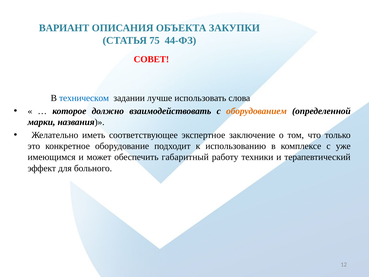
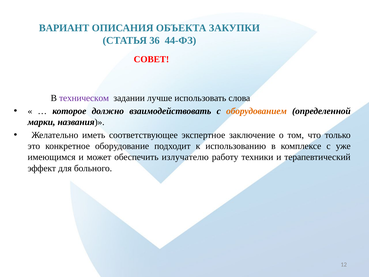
75: 75 -> 36
техническом colour: blue -> purple
габаритный: габаритный -> излучателю
